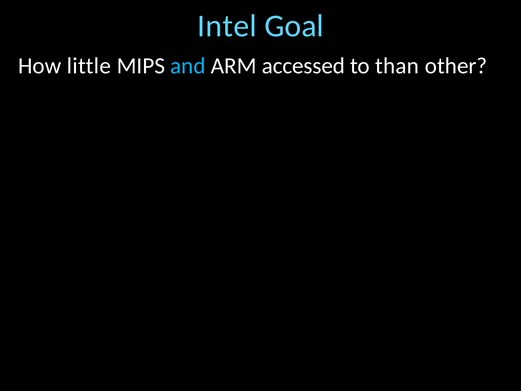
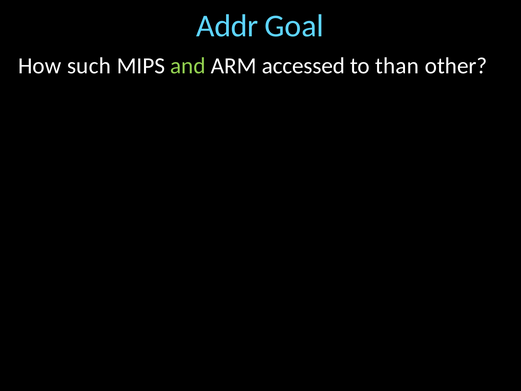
Intel: Intel -> Addr
little: little -> such
and colour: light blue -> light green
